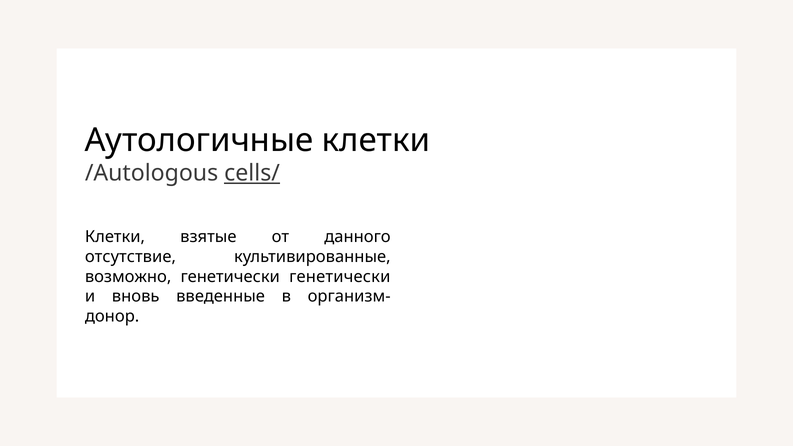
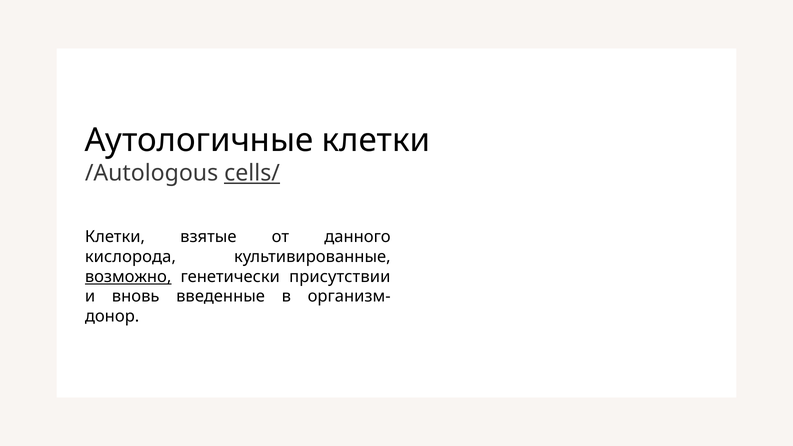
отсутствие: отсутствие -> кислорода
возможно underline: none -> present
генетически генетически: генетически -> присутствии
